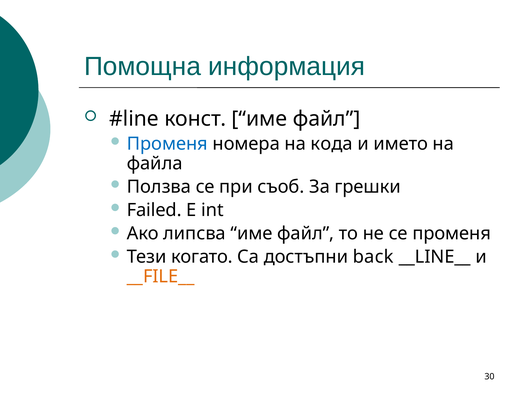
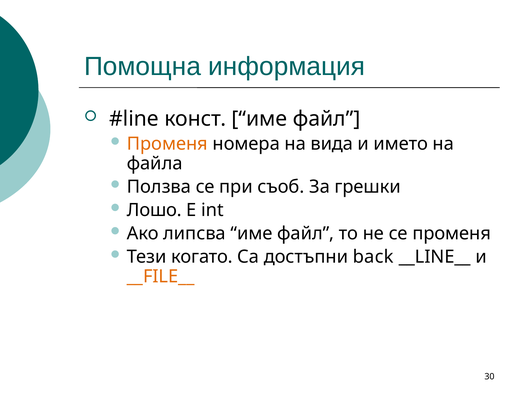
Променя at (167, 144) colour: blue -> orange
кода: кода -> вида
Failed: Failed -> Лошо
